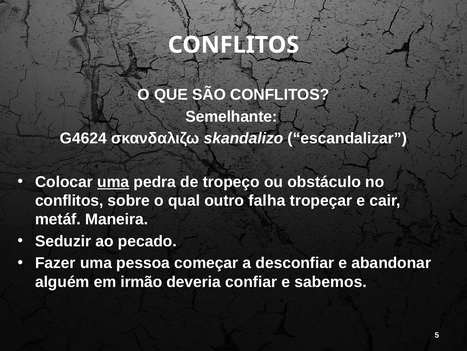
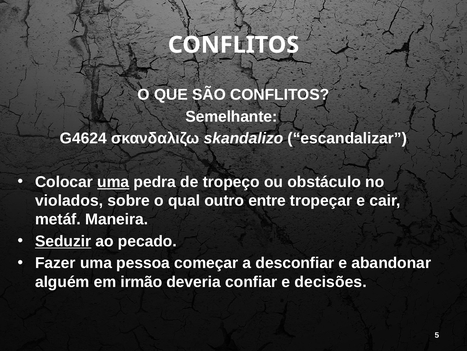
conflitos at (69, 200): conflitos -> violados
falha: falha -> entre
Seduzir underline: none -> present
sabemos: sabemos -> decisões
